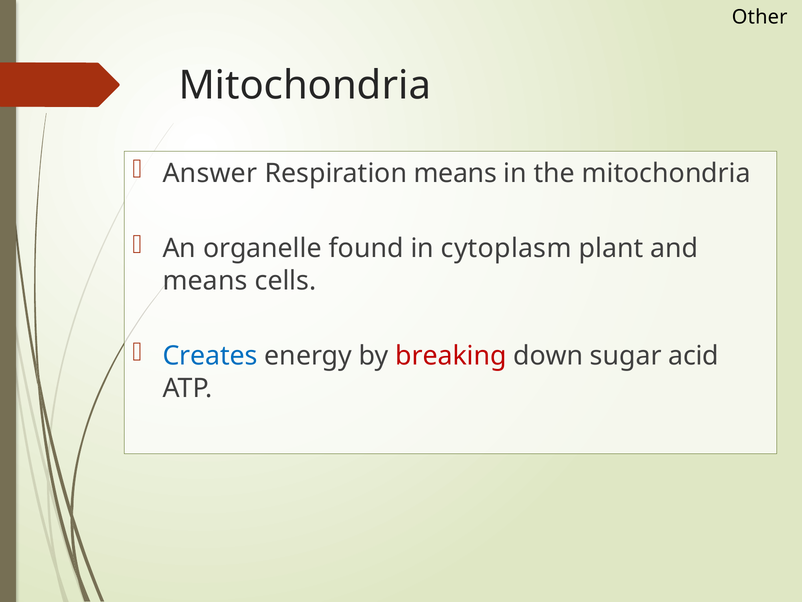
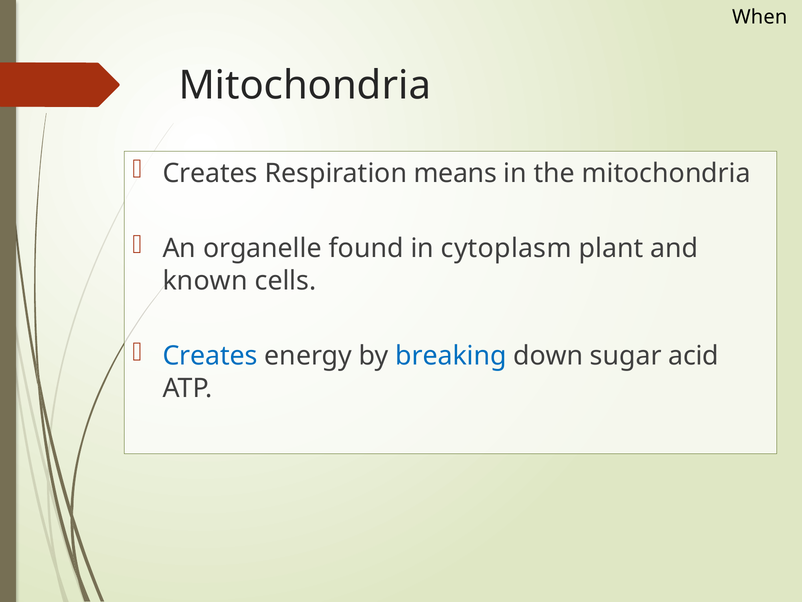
Other: Other -> When
Answer at (210, 173): Answer -> Creates
means at (205, 281): means -> known
breaking colour: red -> blue
